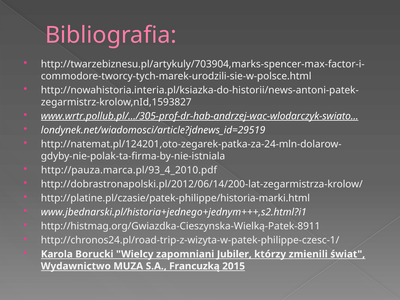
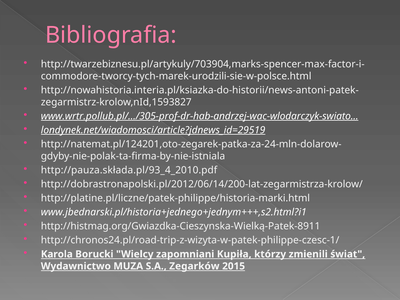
londynek.net/wiadomosci/article?jdnews_id=29519 underline: none -> present
http://pauza.marca.pl/93_4_2010.pdf: http://pauza.marca.pl/93_4_2010.pdf -> http://pauza.składa.pl/93_4_2010.pdf
http://platine.pl/czasie/patek-philippe/historia-marki.html: http://platine.pl/czasie/patek-philippe/historia-marki.html -> http://platine.pl/liczne/patek-philippe/historia-marki.html
Jubiler: Jubiler -> Kupiła
Francuzką: Francuzką -> Zegarków
